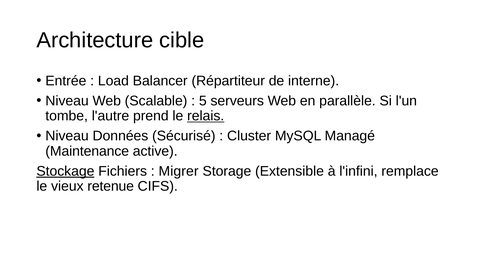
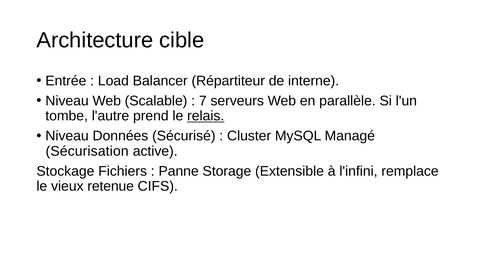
5: 5 -> 7
Maintenance: Maintenance -> Sécurisation
Stockage underline: present -> none
Migrer: Migrer -> Panne
